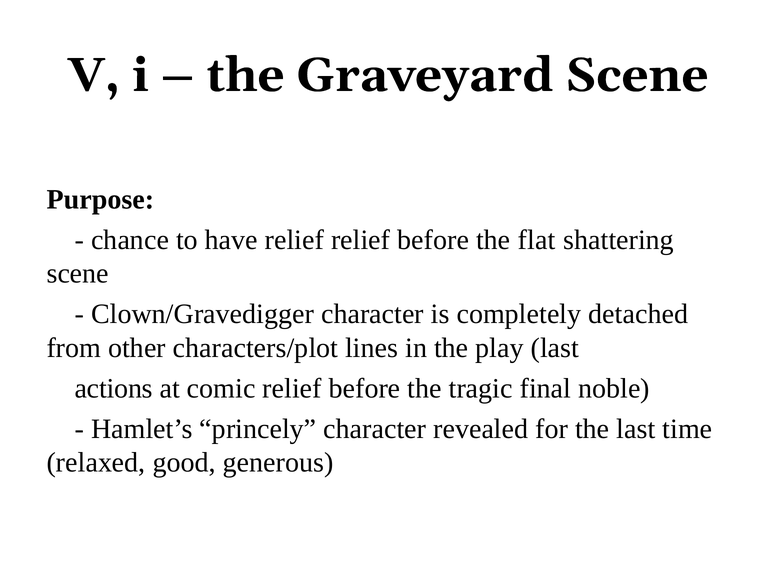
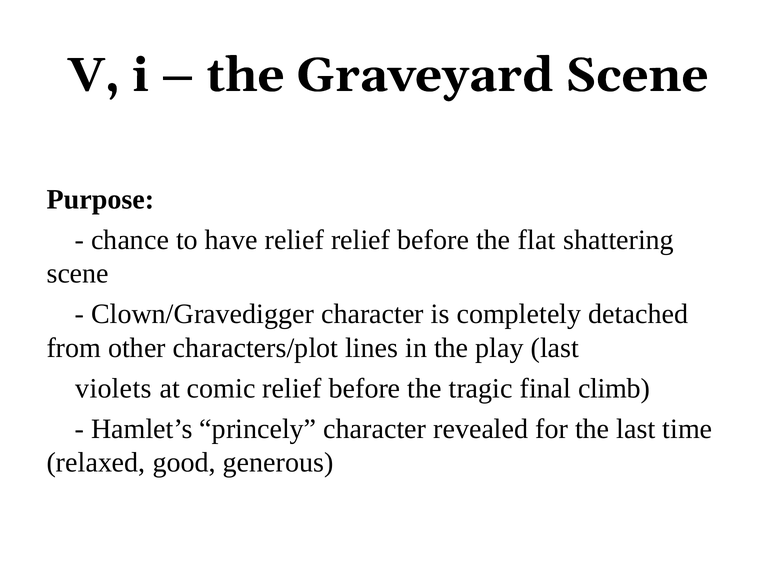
actions: actions -> violets
noble: noble -> climb
